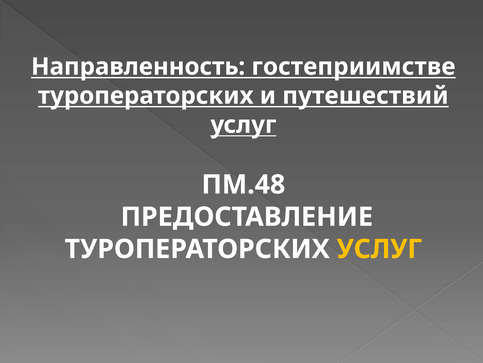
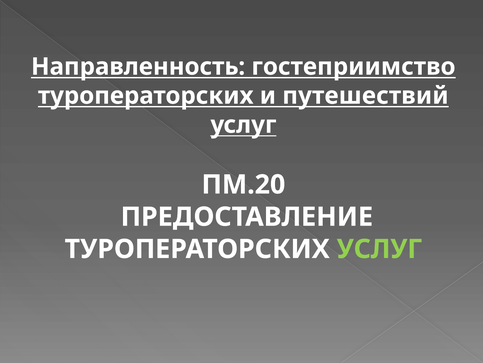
гостеприимстве: гостеприимстве -> гостеприимство
ПМ.48: ПМ.48 -> ПМ.20
УСЛУГ at (379, 249) colour: yellow -> light green
